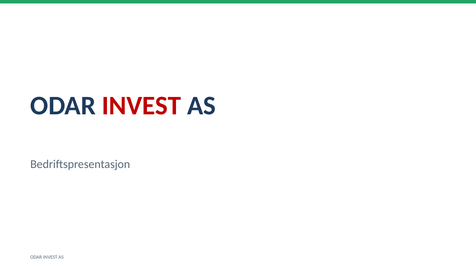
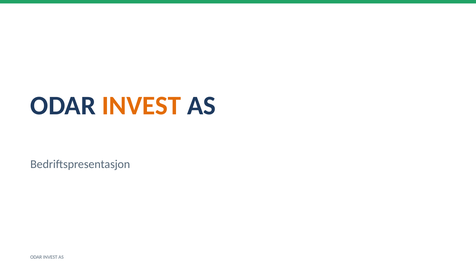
INVEST at (142, 106) colour: red -> orange
